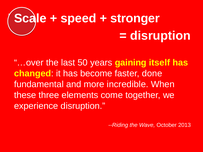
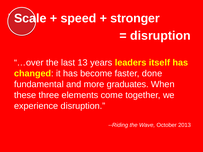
50: 50 -> 13
gaining: gaining -> leaders
incredible: incredible -> graduates
